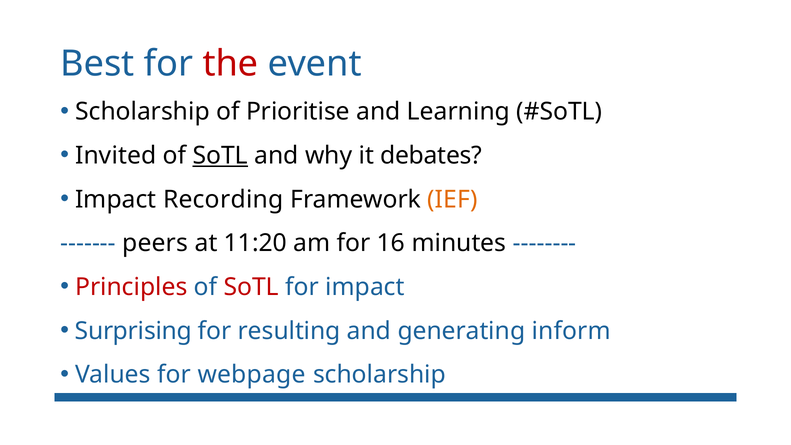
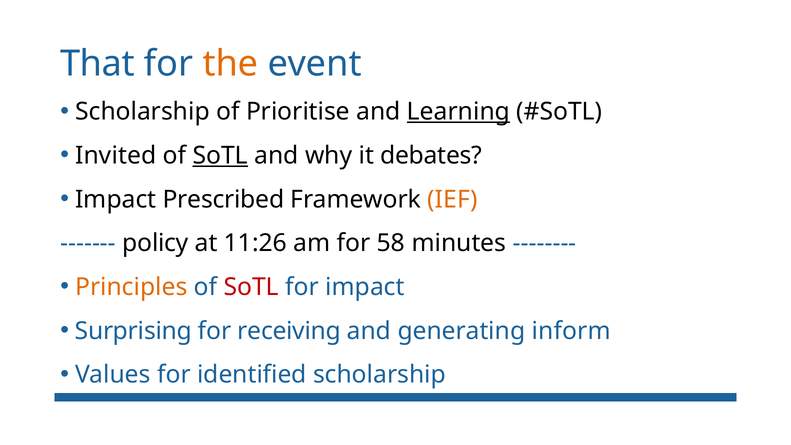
Best: Best -> That
the colour: red -> orange
Learning underline: none -> present
Recording: Recording -> Prescribed
peers: peers -> policy
11:20: 11:20 -> 11:26
16: 16 -> 58
Principles colour: red -> orange
resulting: resulting -> receiving
webpage: webpage -> identified
